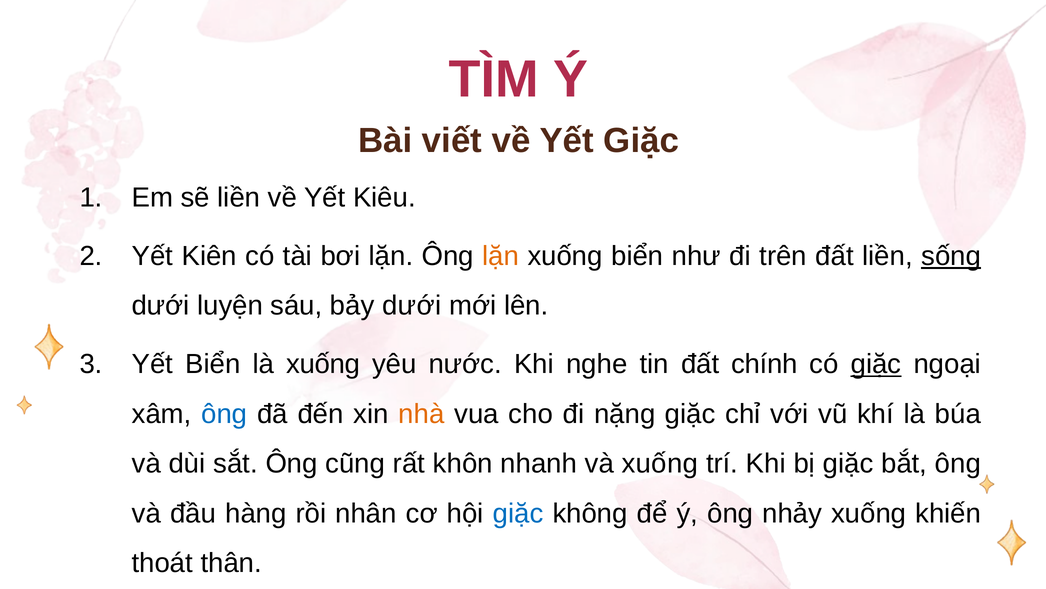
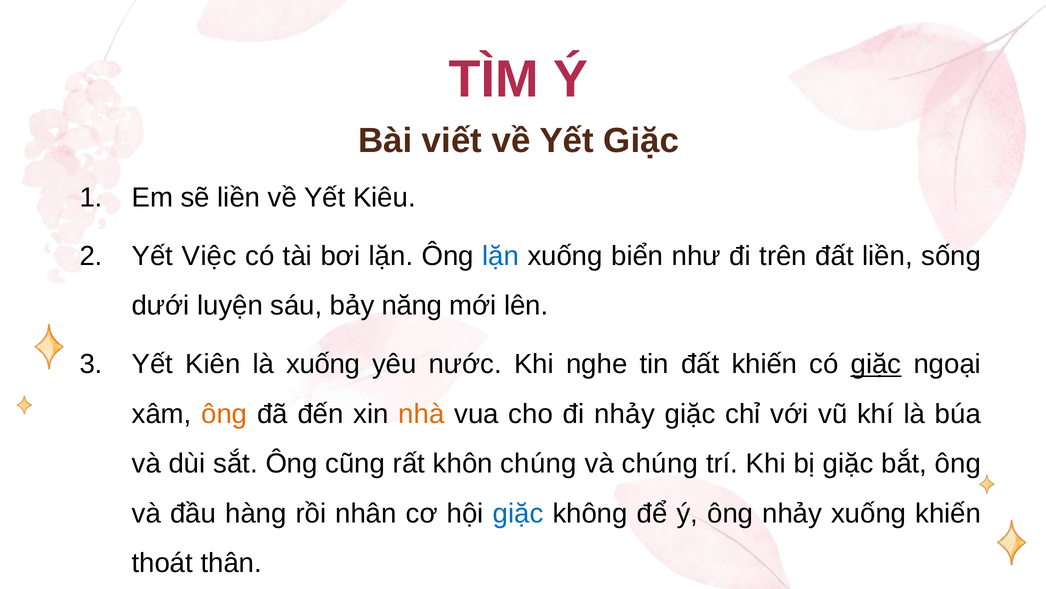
Kiên: Kiên -> Việc
lặn at (501, 256) colour: orange -> blue
sống underline: present -> none
bảy dưới: dưới -> năng
Yết Biển: Biển -> Kiên
đất chính: chính -> khiến
ông at (224, 414) colour: blue -> orange
đi nặng: nặng -> nhảy
khôn nhanh: nhanh -> chúng
và xuống: xuống -> chúng
